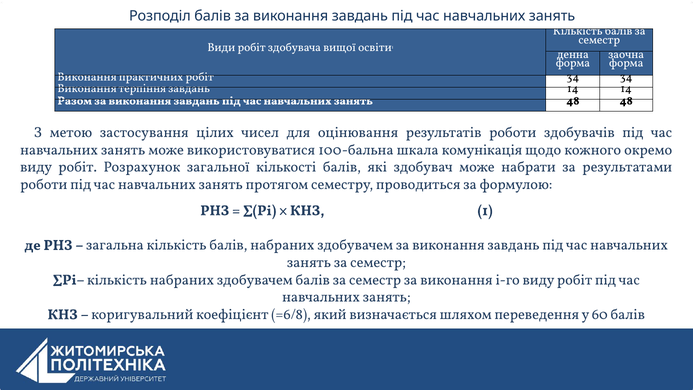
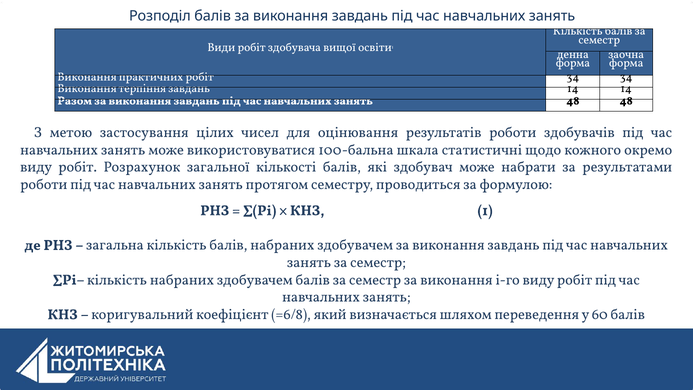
комунікація: комунікація -> статистичні
